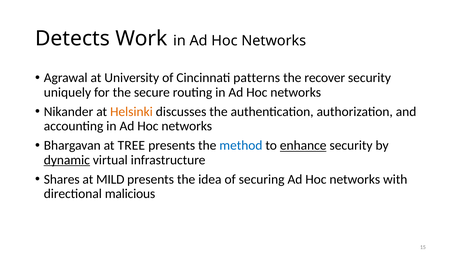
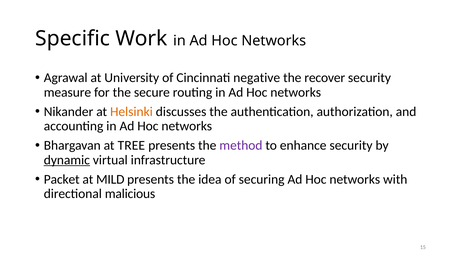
Detects: Detects -> Specific
patterns: patterns -> negative
uniquely: uniquely -> measure
method colour: blue -> purple
enhance underline: present -> none
Shares: Shares -> Packet
